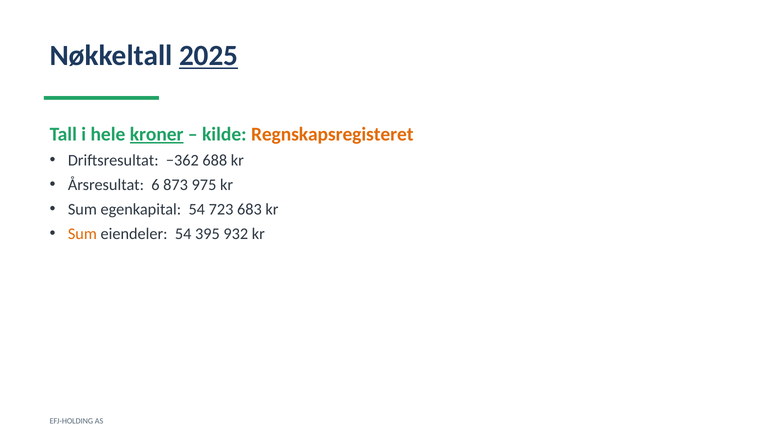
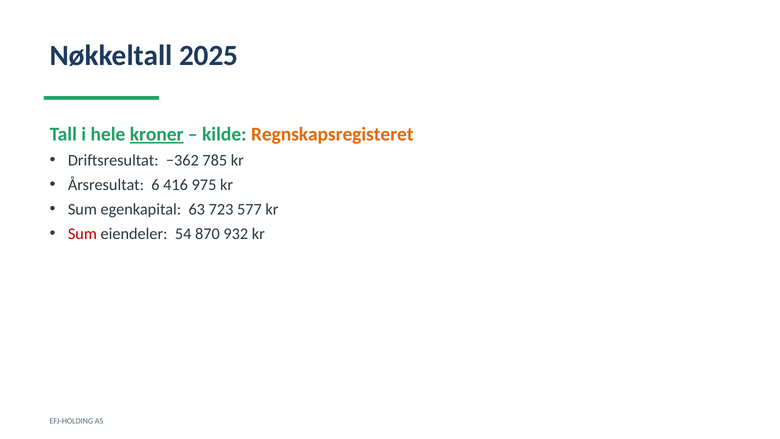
2025 underline: present -> none
688: 688 -> 785
873: 873 -> 416
egenkapital 54: 54 -> 63
683: 683 -> 577
Sum at (82, 234) colour: orange -> red
395: 395 -> 870
